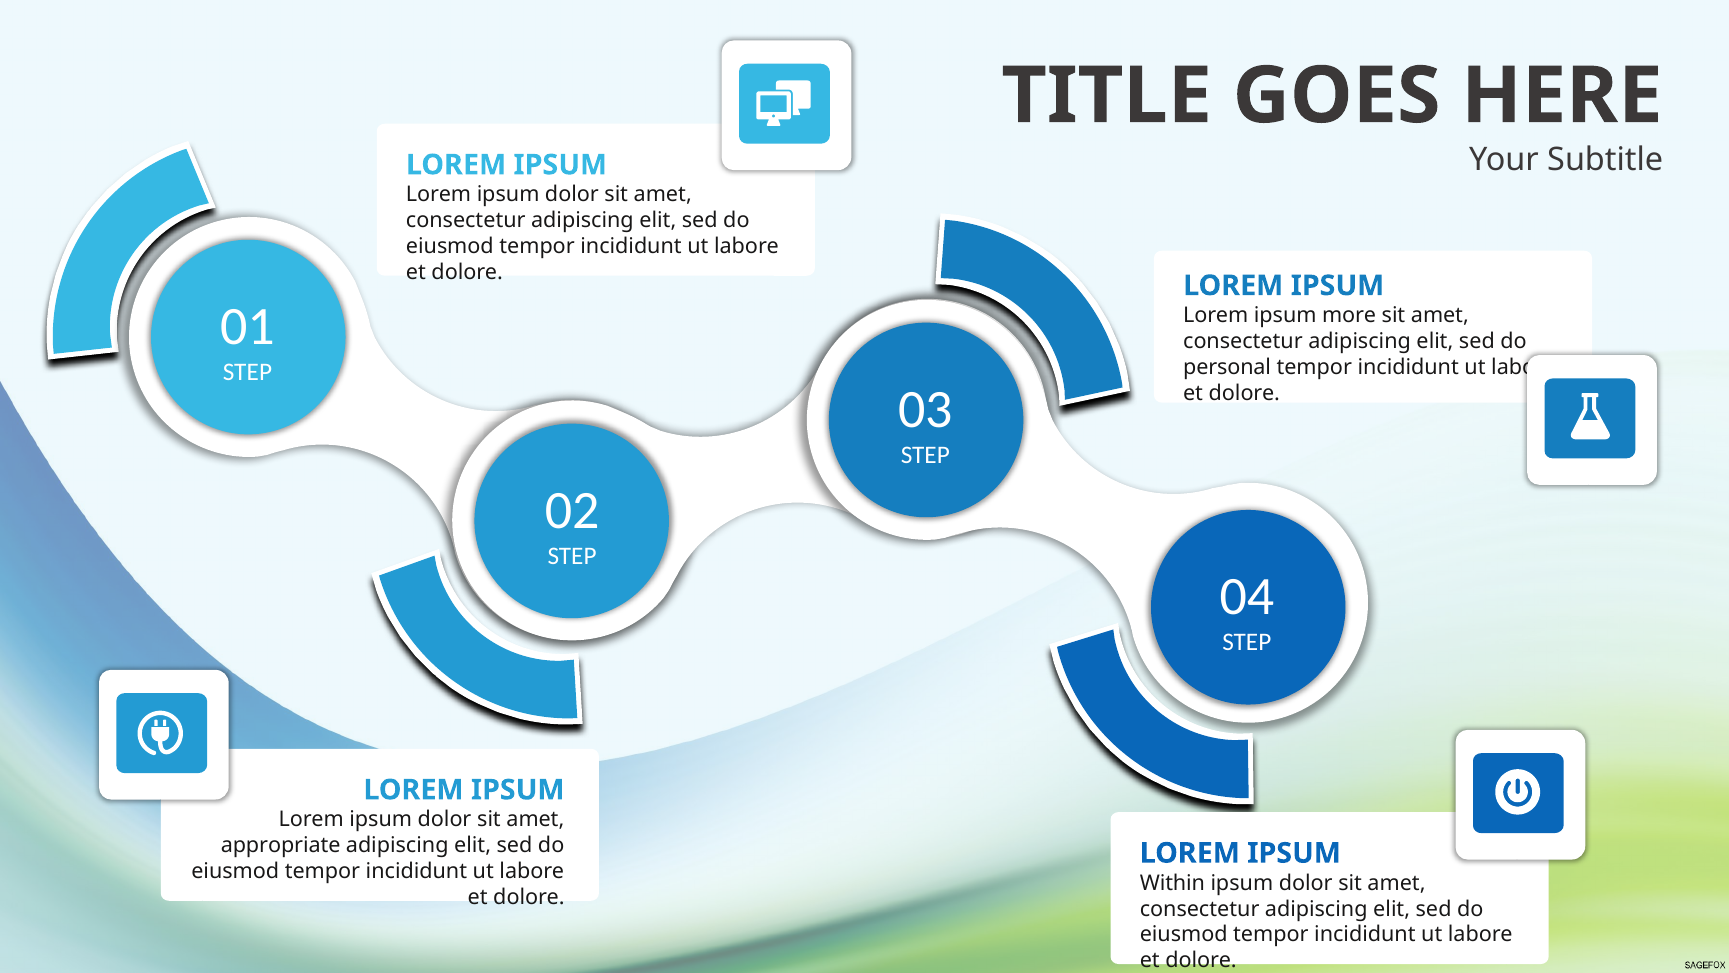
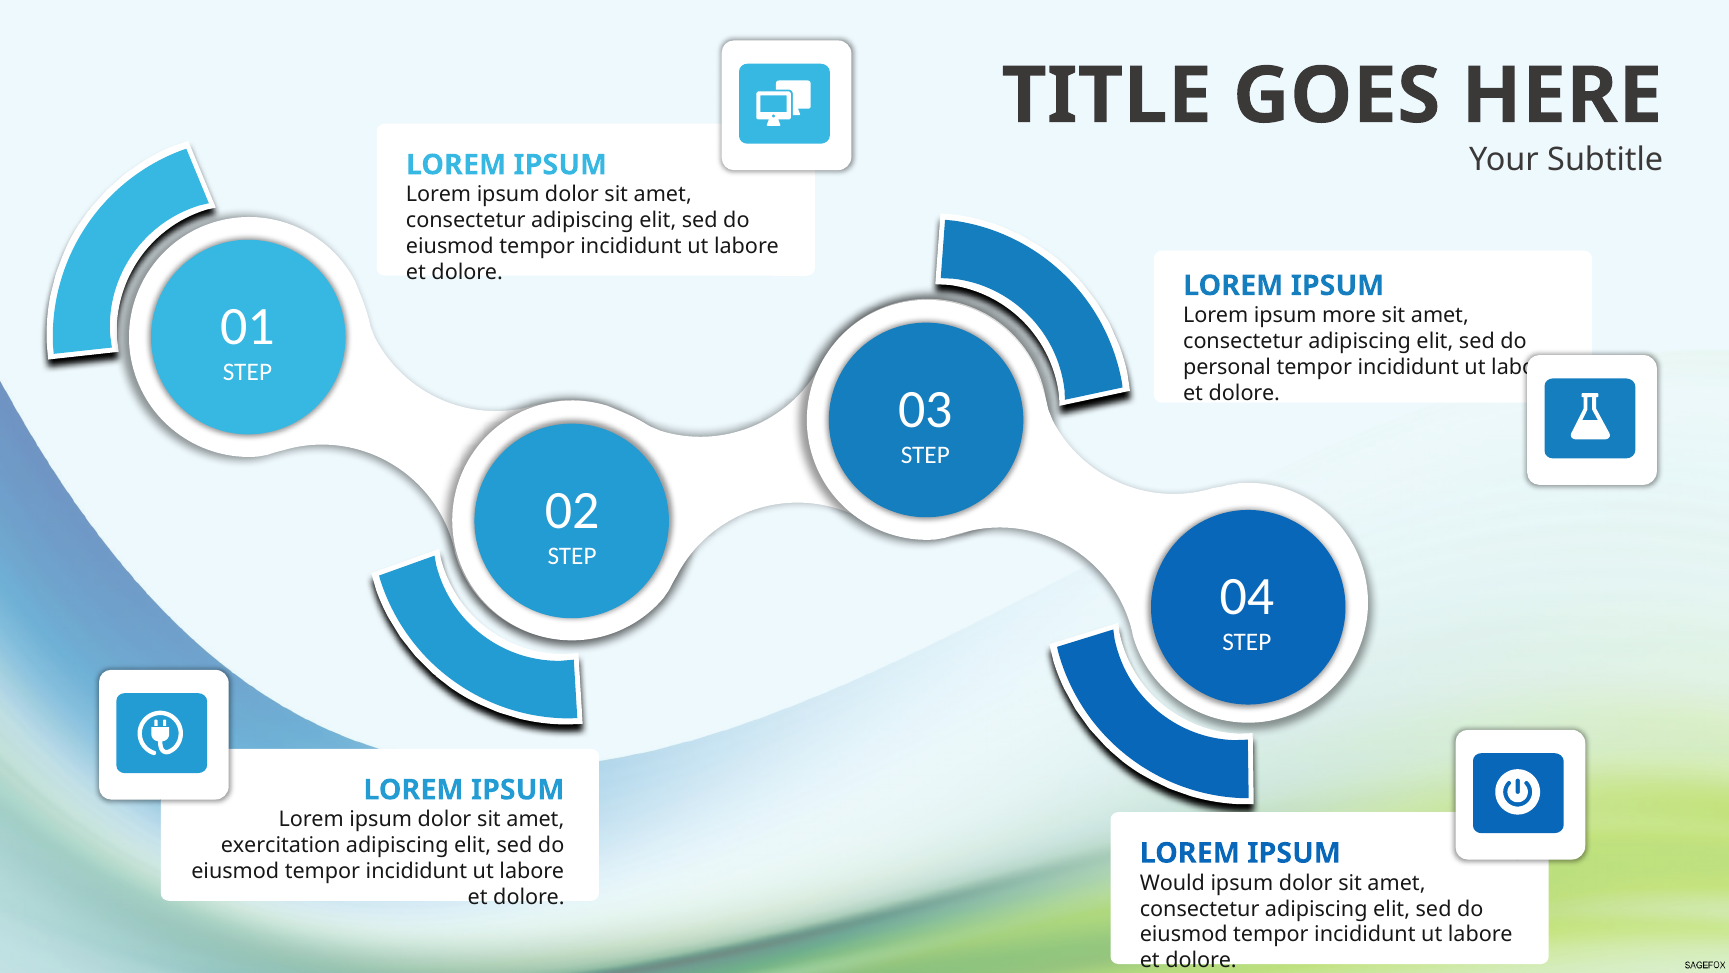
appropriate: appropriate -> exercitation
Within: Within -> Would
